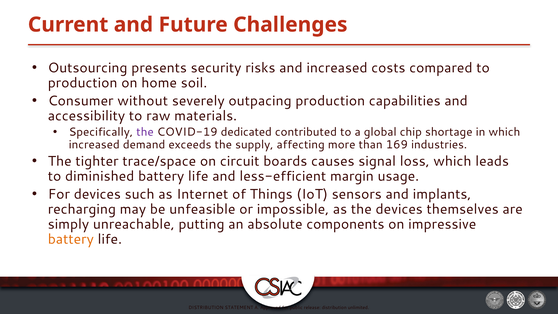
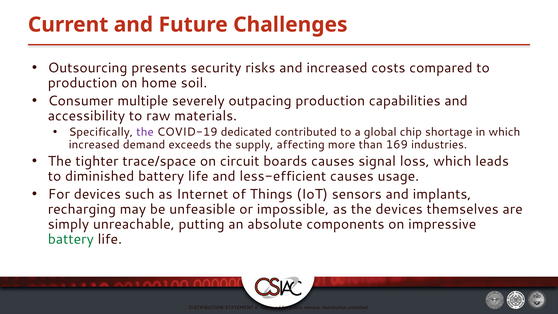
without: without -> multiple
less-efficient margin: margin -> causes
battery at (71, 239) colour: orange -> green
